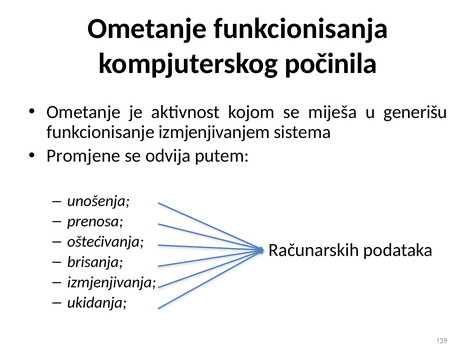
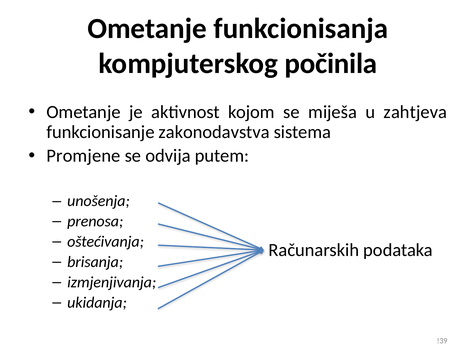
generišu: generišu -> zahtjeva
izmjenjivanjem: izmjenjivanjem -> zakonodavstva
